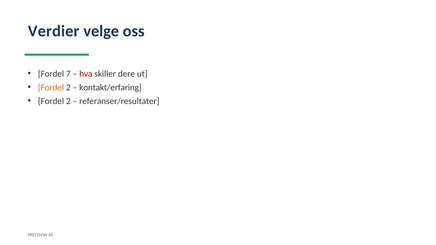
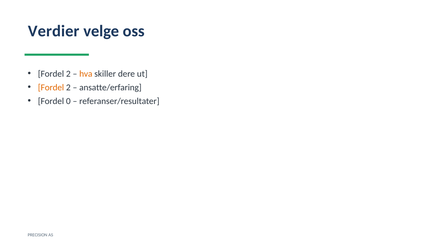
7 at (68, 74): 7 -> 2
hva colour: red -> orange
kontakt/erfaring: kontakt/erfaring -> ansatte/erfaring
2 at (68, 101): 2 -> 0
